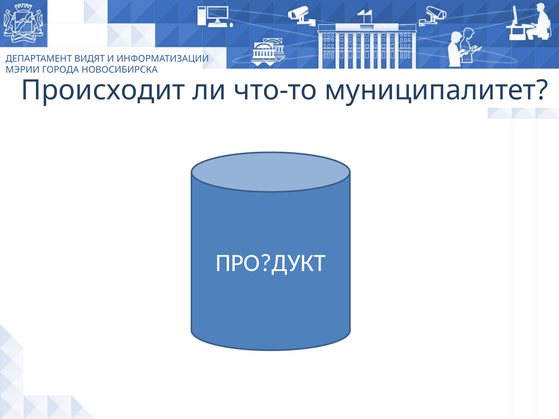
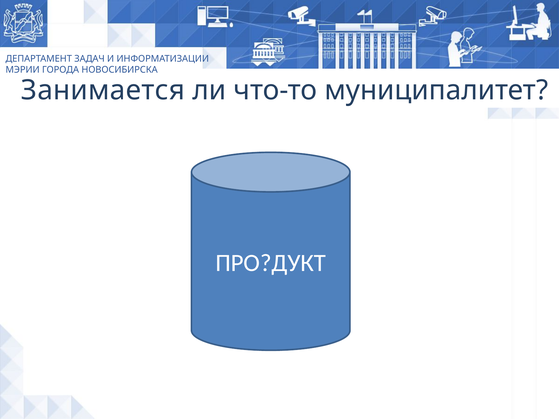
ВИДЯТ: ВИДЯТ -> ЗАДАЧ
Происходит: Происходит -> Занимается
